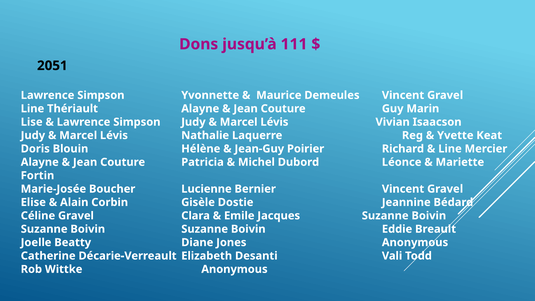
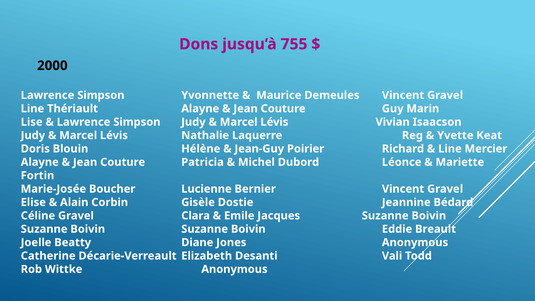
111: 111 -> 755
2051: 2051 -> 2000
